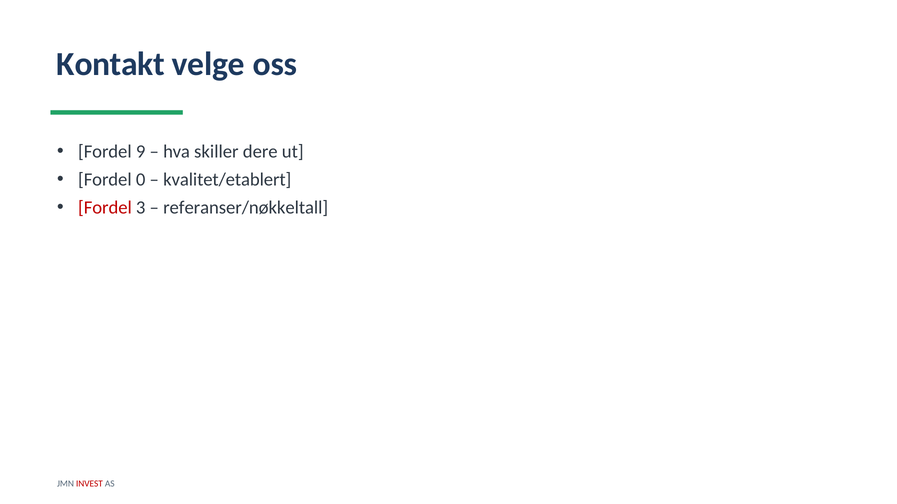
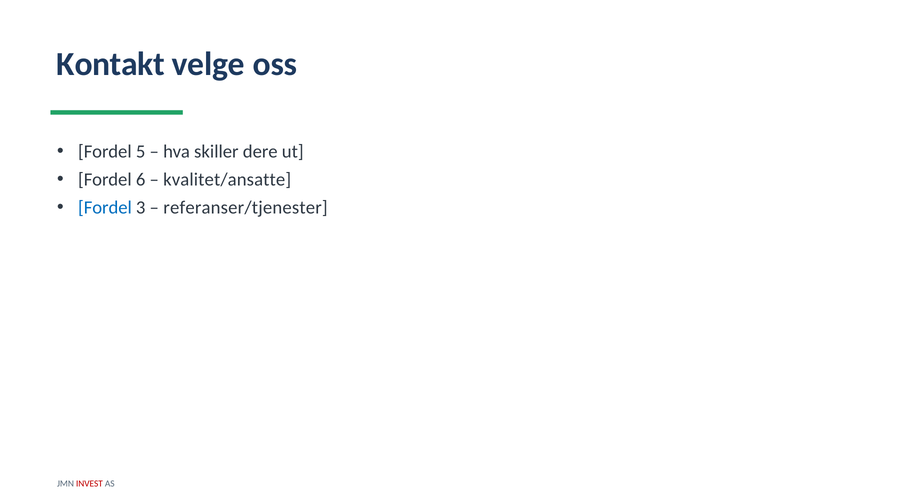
9: 9 -> 5
0: 0 -> 6
kvalitet/etablert: kvalitet/etablert -> kvalitet/ansatte
Fordel at (105, 208) colour: red -> blue
referanser/nøkkeltall: referanser/nøkkeltall -> referanser/tjenester
